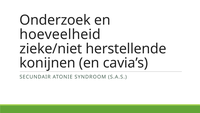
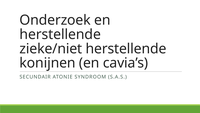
hoeveelheid at (60, 34): hoeveelheid -> herstellende
